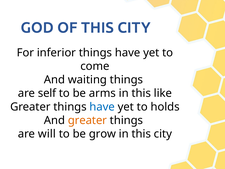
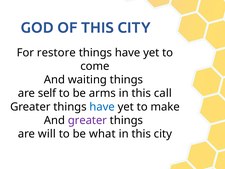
inferior: inferior -> restore
like: like -> call
holds: holds -> make
greater at (87, 120) colour: orange -> purple
grow: grow -> what
